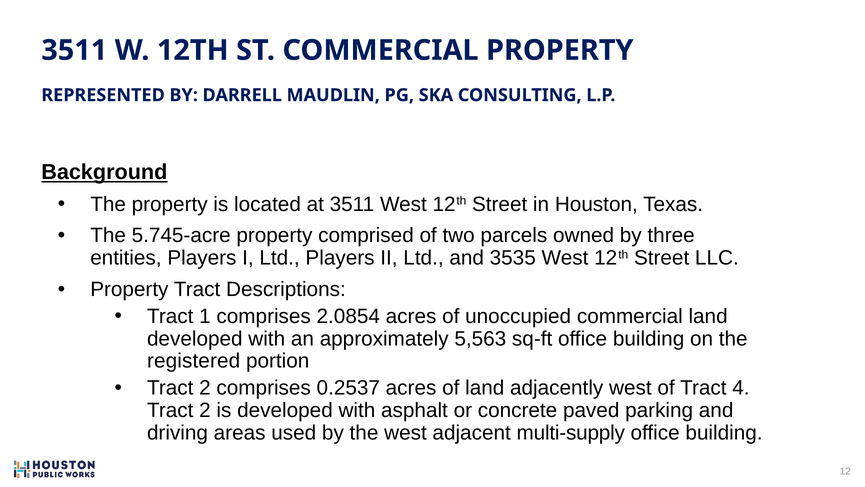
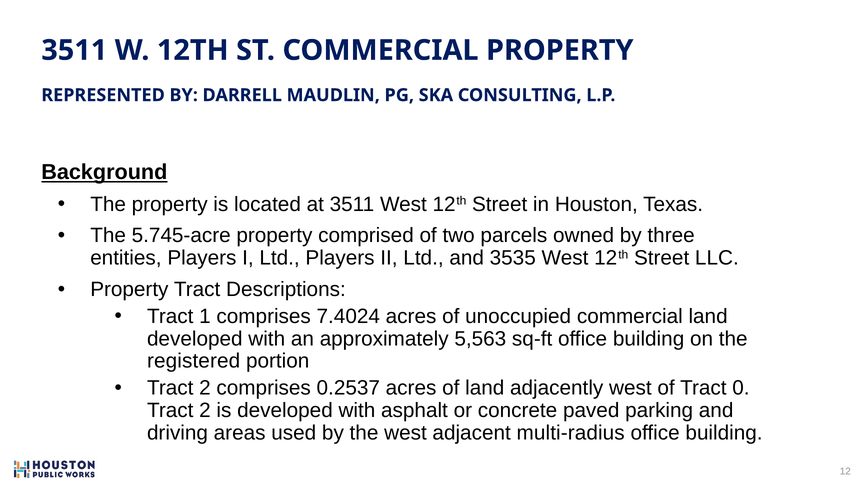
2.0854: 2.0854 -> 7.4024
4: 4 -> 0
multi-supply: multi-supply -> multi-radius
